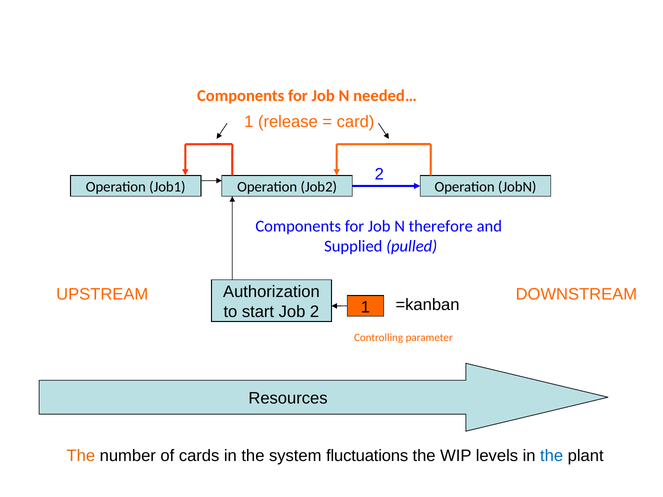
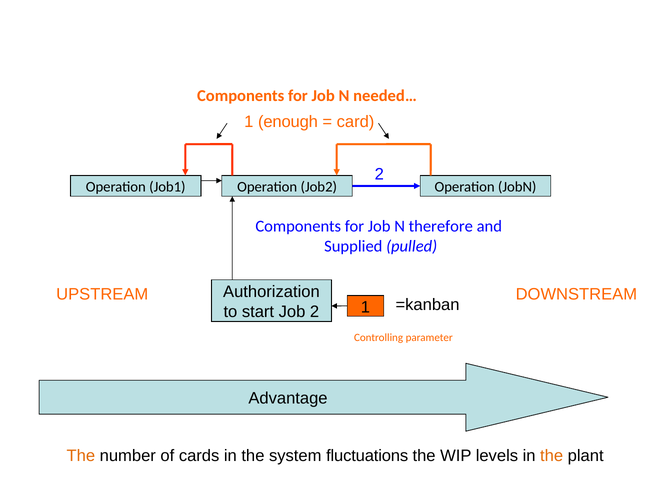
release: release -> enough
Resources: Resources -> Advantage
the at (552, 456) colour: blue -> orange
